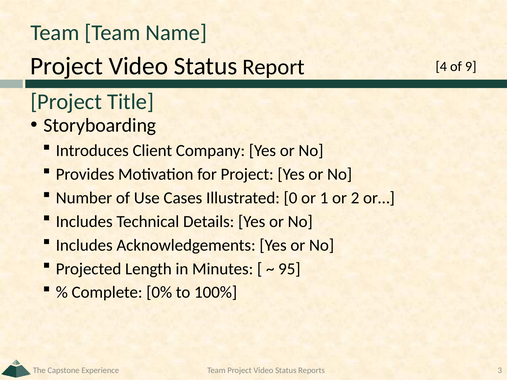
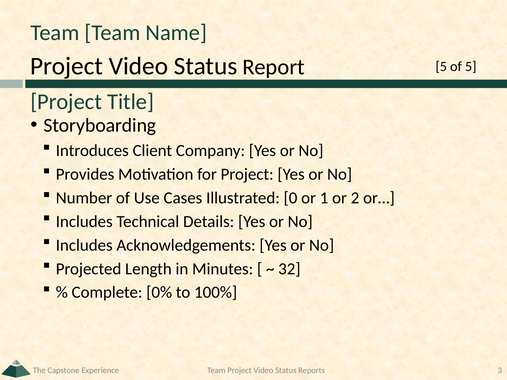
4 at (441, 67): 4 -> 5
of 9: 9 -> 5
95: 95 -> 32
